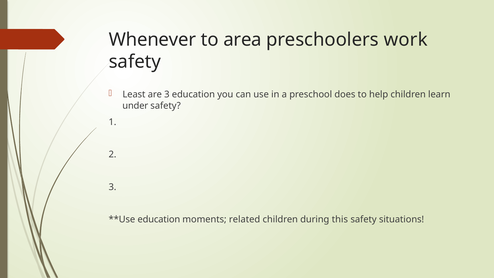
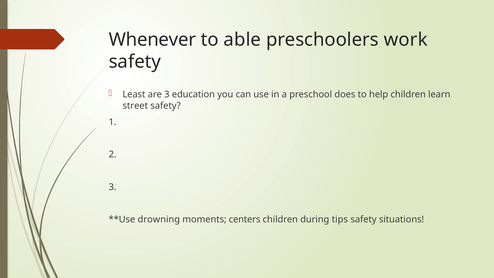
area: area -> able
under: under -> street
education at (159, 219): education -> drowning
related: related -> centers
this: this -> tips
